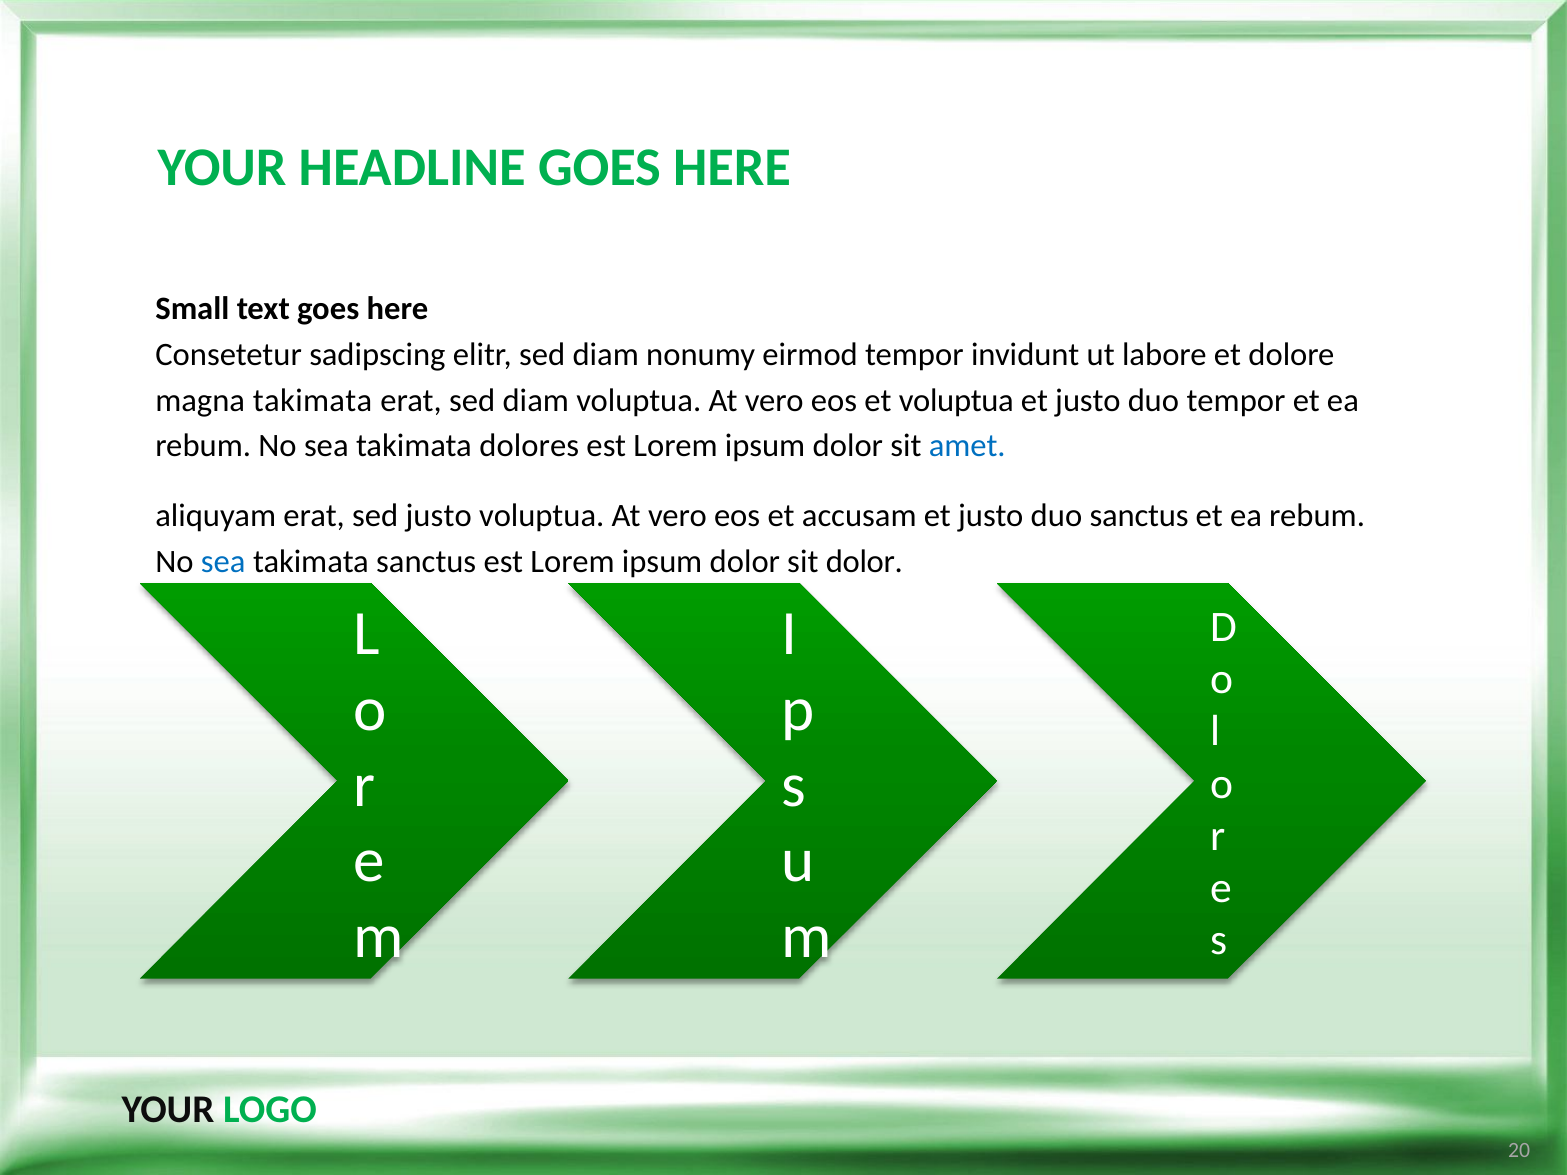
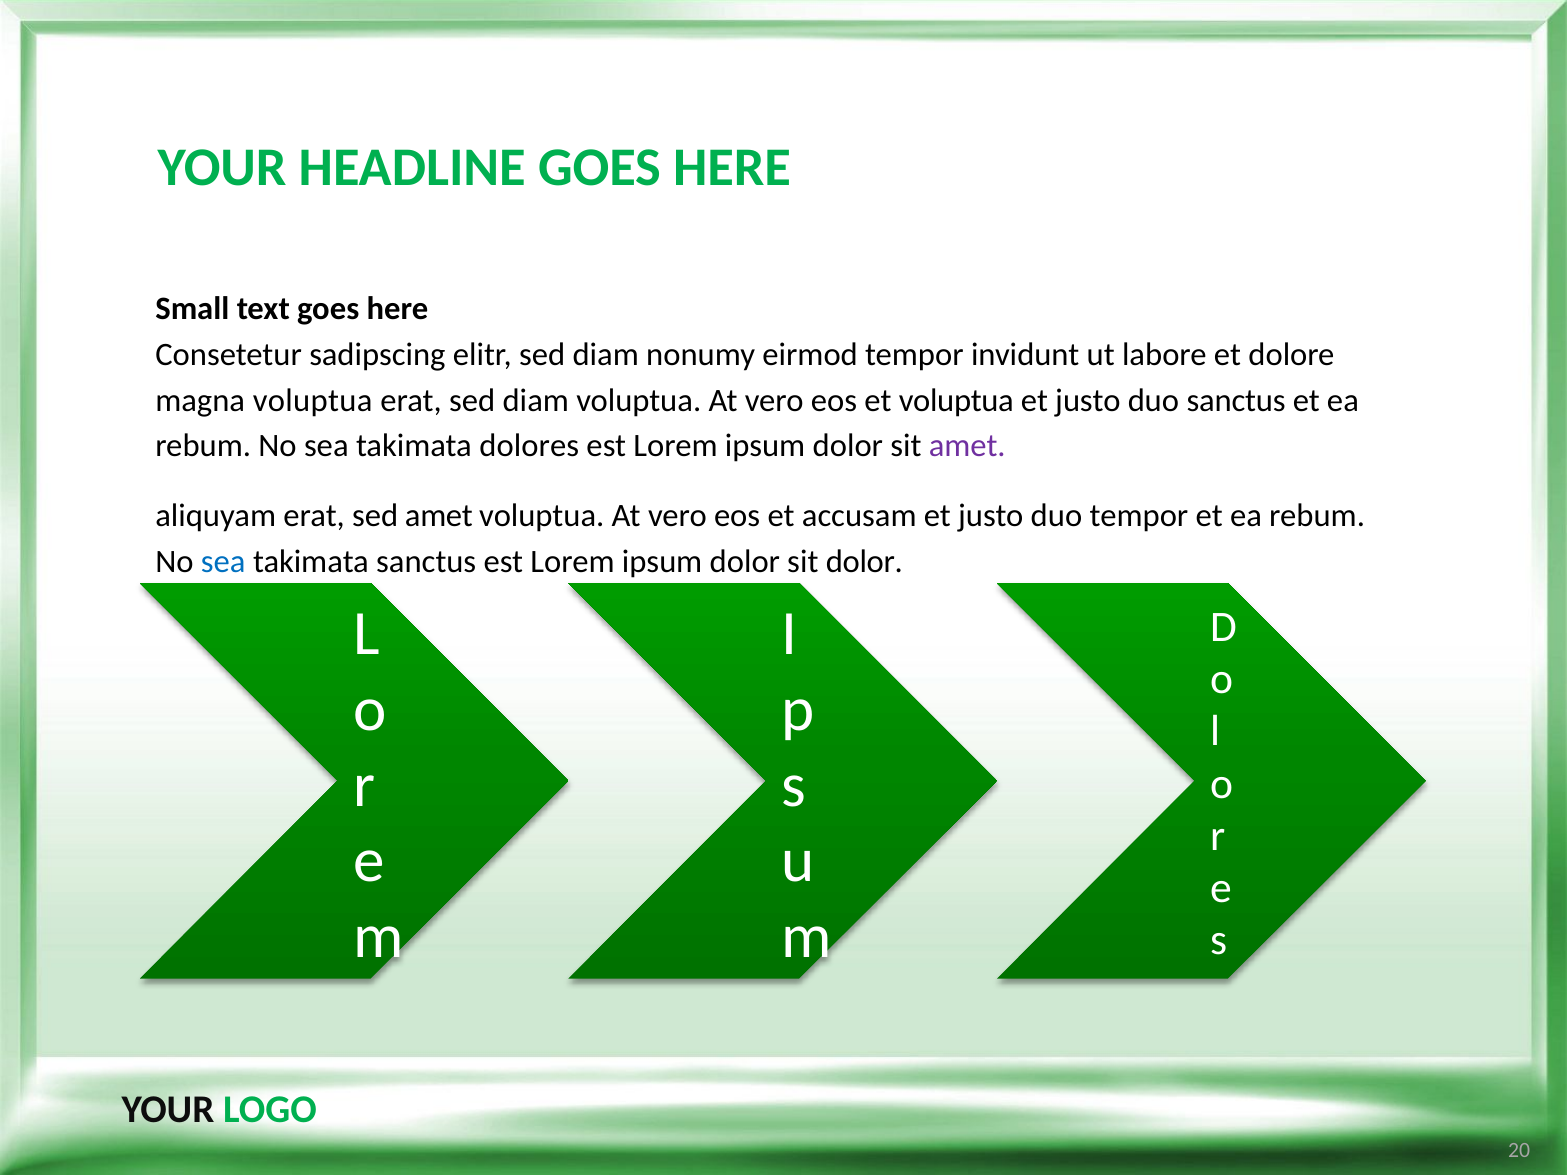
magna takimata: takimata -> voluptua
duo tempor: tempor -> sanctus
amet at (967, 446) colour: blue -> purple
sed justo: justo -> amet
duo sanctus: sanctus -> tempor
